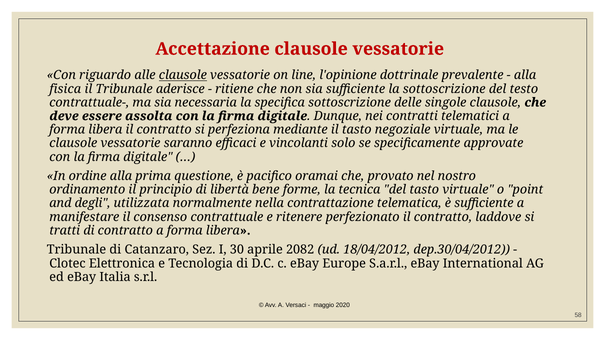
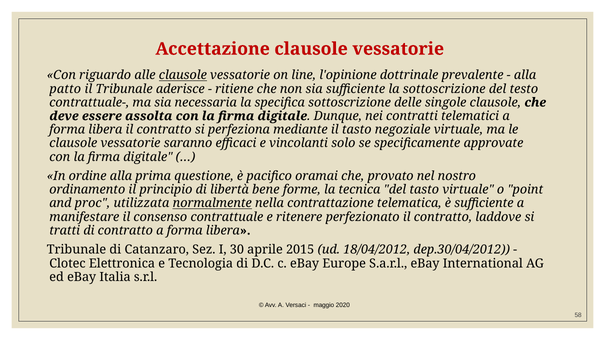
fisica: fisica -> patto
degli: degli -> proc
normalmente underline: none -> present
2082: 2082 -> 2015
